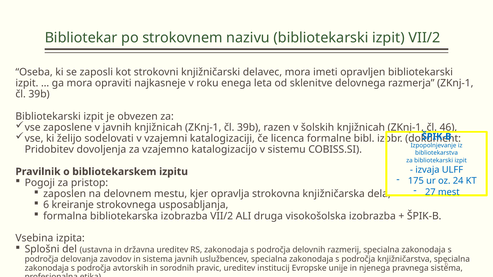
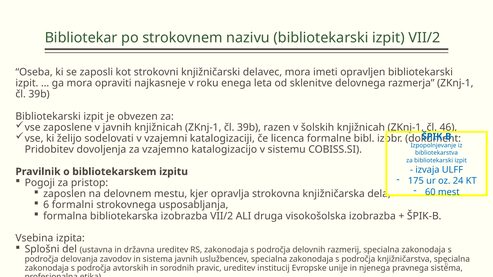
27: 27 -> 60
kreiranje: kreiranje -> formalni
